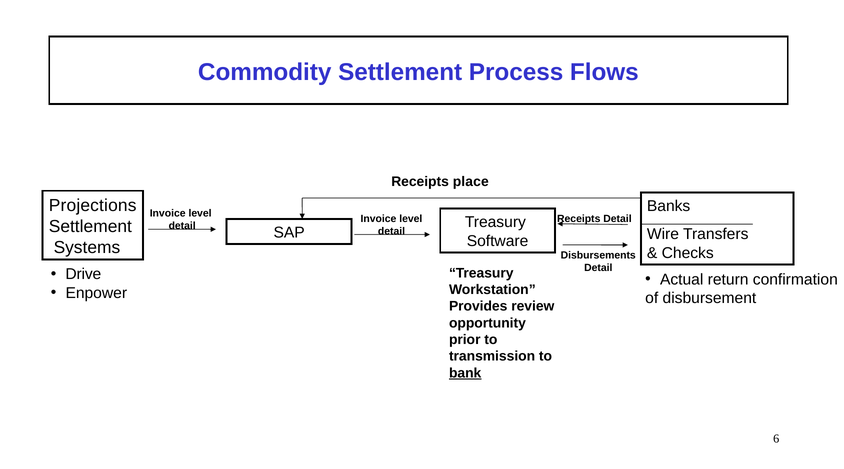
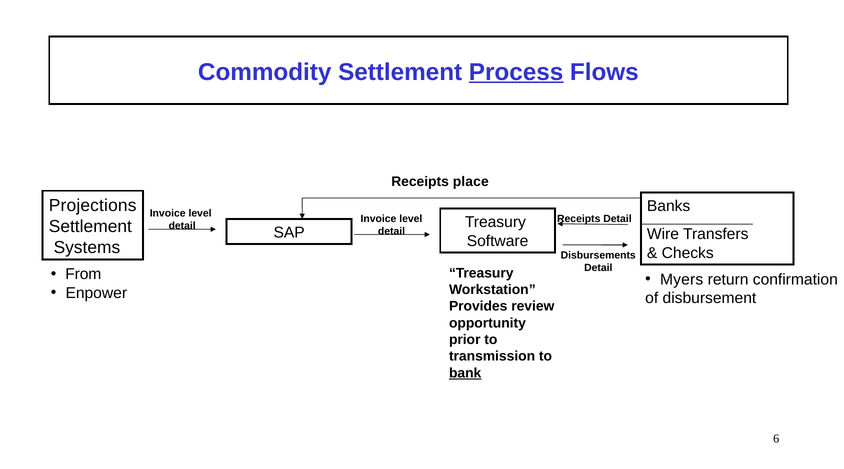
Process underline: none -> present
Drive: Drive -> From
Actual: Actual -> Myers
